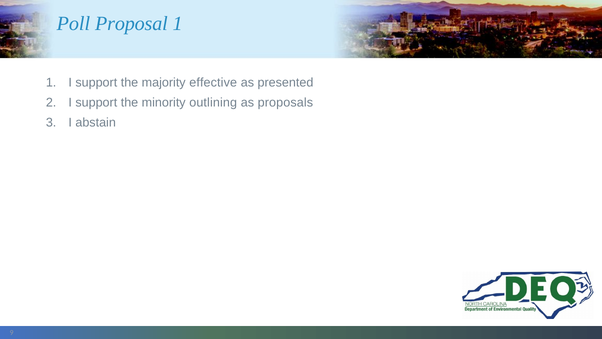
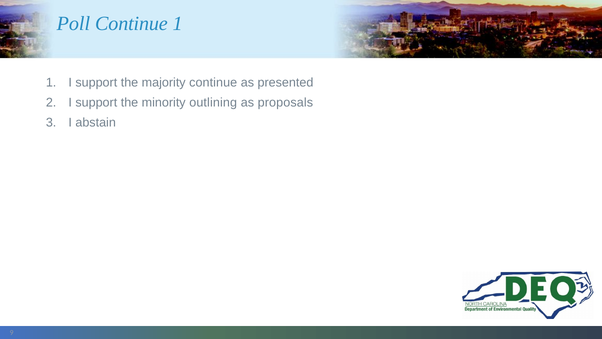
Poll Proposal: Proposal -> Continue
majority effective: effective -> continue
